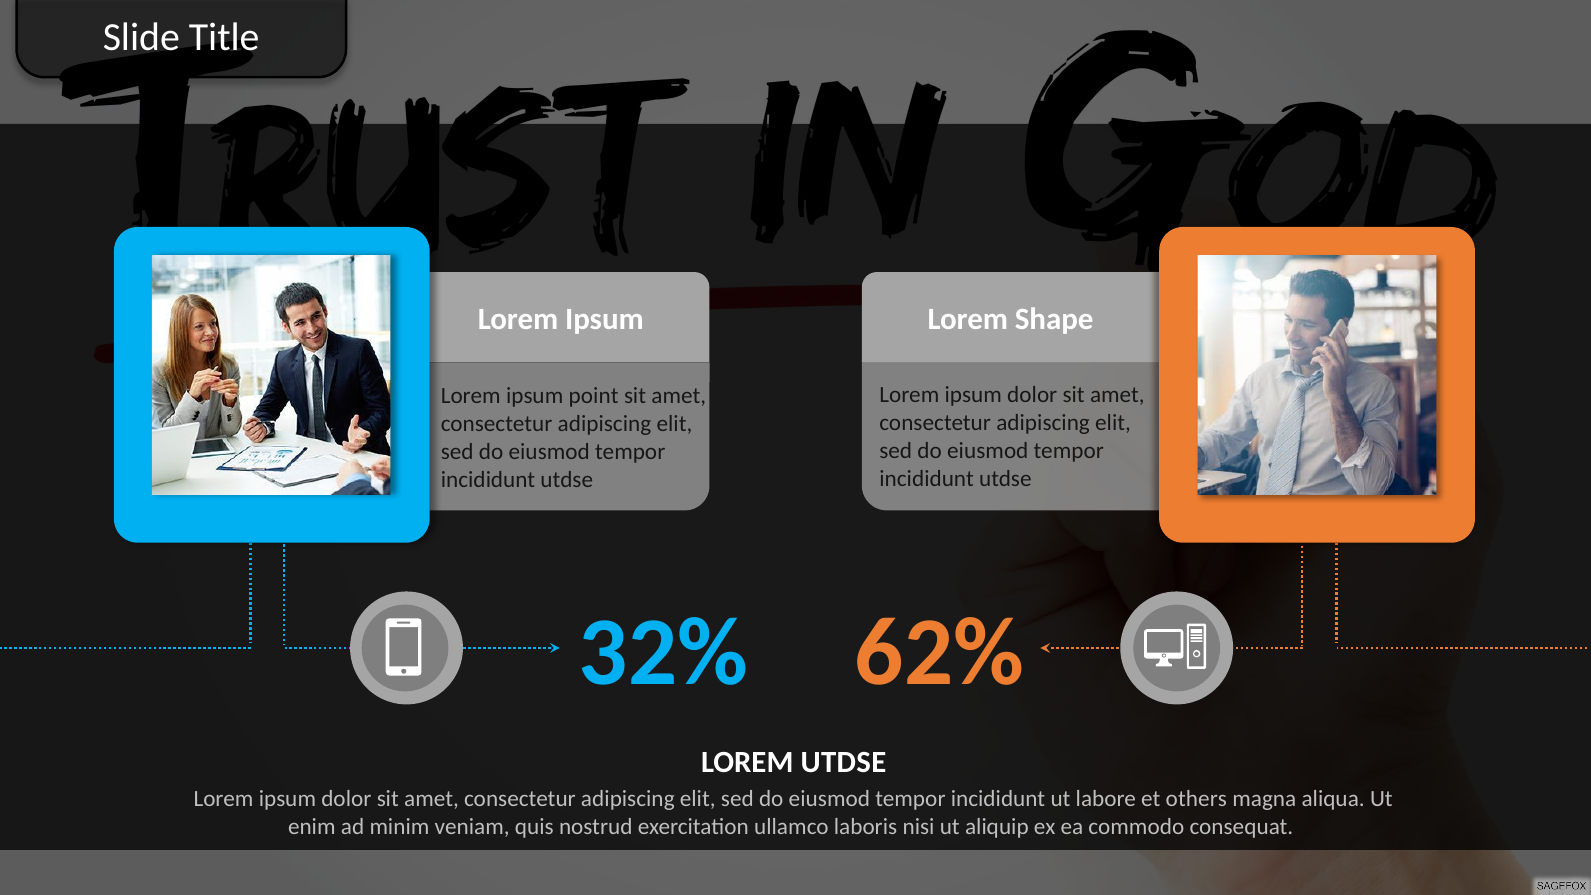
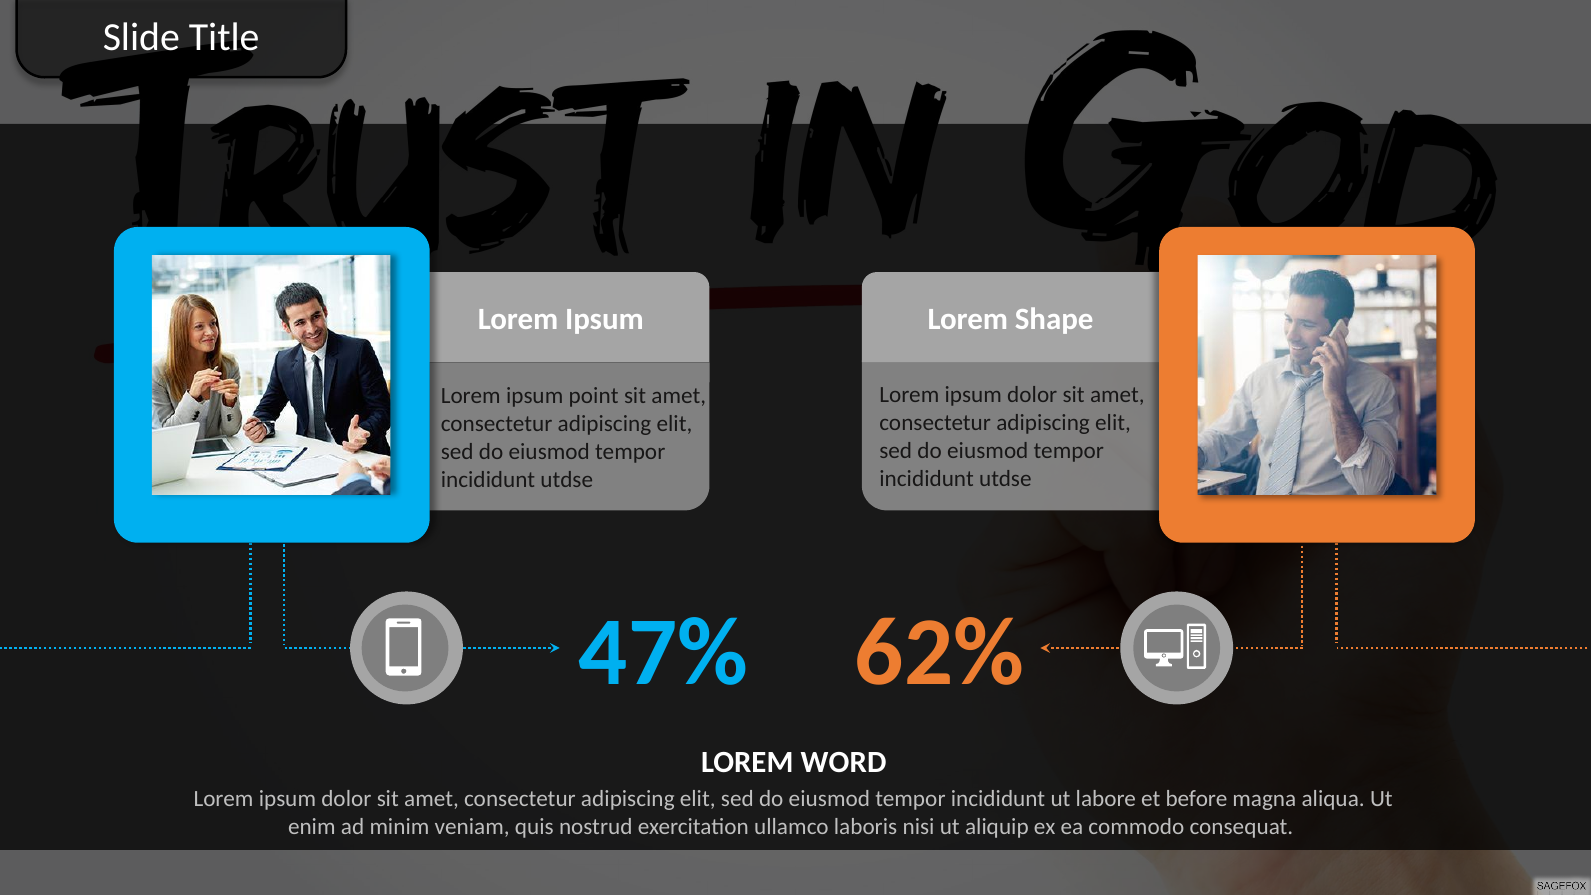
32%: 32% -> 47%
LOREM UTDSE: UTDSE -> WORD
others: others -> before
